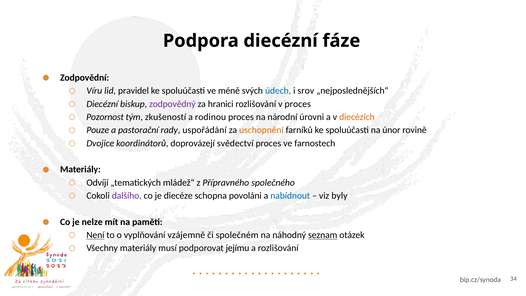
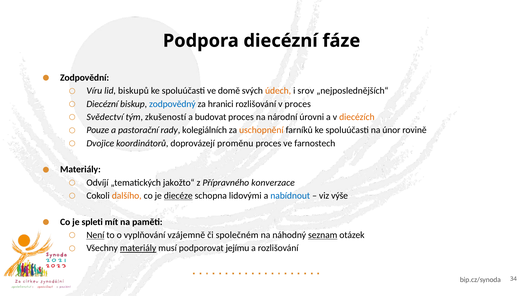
pravidel: pravidel -> biskupů
méně: méně -> domě
údech colour: blue -> orange
zodpovědný colour: purple -> blue
Pozornost: Pozornost -> Svědectví
rodinou: rodinou -> budovat
uspořádání: uspořádání -> kolegiálních
svědectví: svědectví -> proměnu
mládež“: mládež“ -> jakožto“
společného: společného -> konverzace
dalšího colour: purple -> orange
diecéze underline: none -> present
povoláni: povoláni -> lidovými
byly: byly -> výše
nelze: nelze -> spleti
materiály at (138, 248) underline: none -> present
